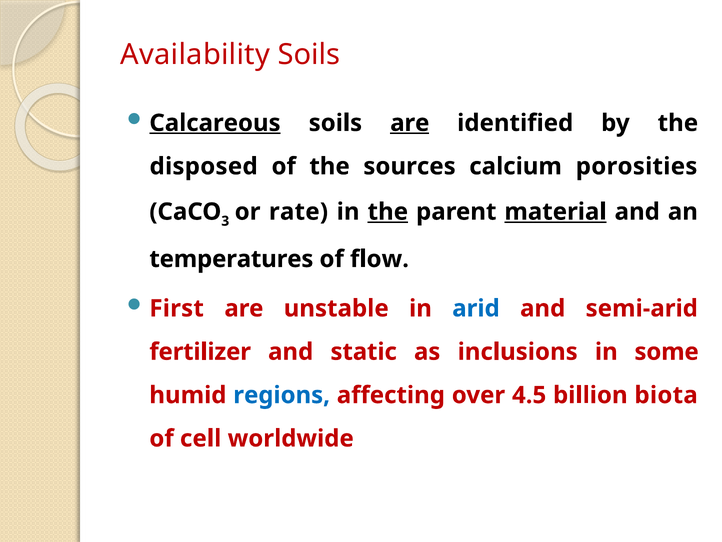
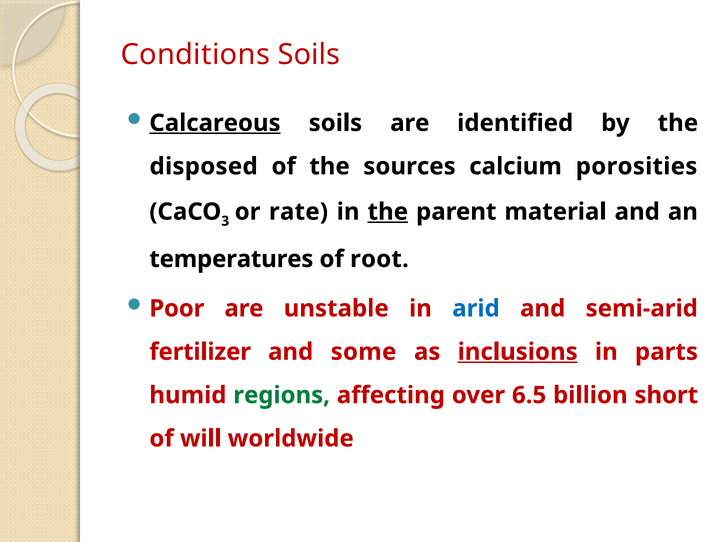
Availability: Availability -> Conditions
are at (410, 123) underline: present -> none
material underline: present -> none
flow: flow -> root
First: First -> Poor
static: static -> some
inclusions underline: none -> present
some: some -> parts
regions colour: blue -> green
4.5: 4.5 -> 6.5
biota: biota -> short
cell: cell -> will
